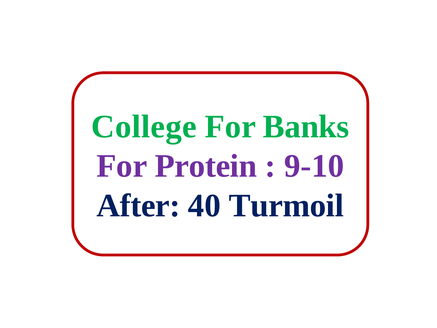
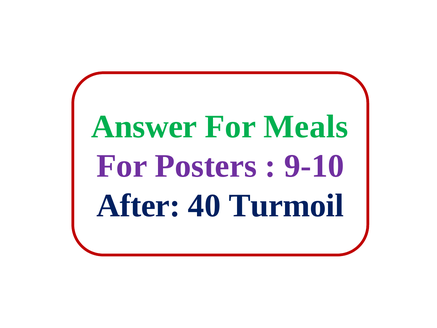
College: College -> Answer
Banks: Banks -> Meals
Protein: Protein -> Posters
